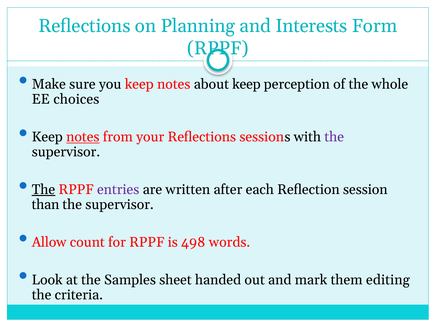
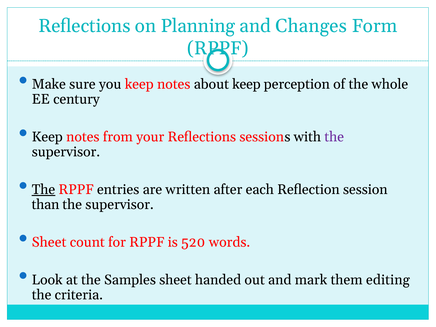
Interests: Interests -> Changes
choices: choices -> century
notes at (83, 137) underline: present -> none
entries colour: purple -> black
Allow at (49, 242): Allow -> Sheet
498: 498 -> 520
